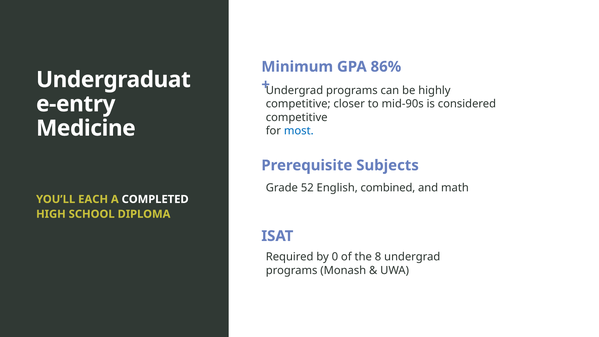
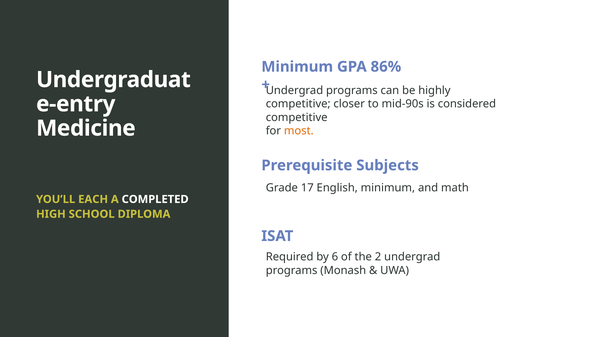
most colour: blue -> orange
52: 52 -> 17
English combined: combined -> minimum
0: 0 -> 6
8: 8 -> 2
